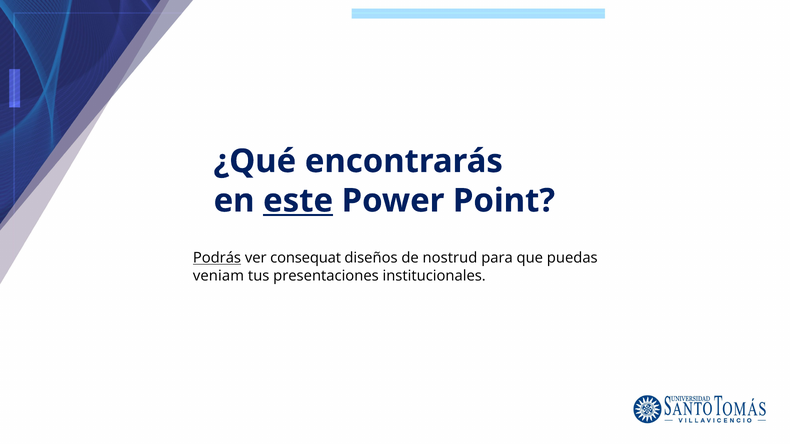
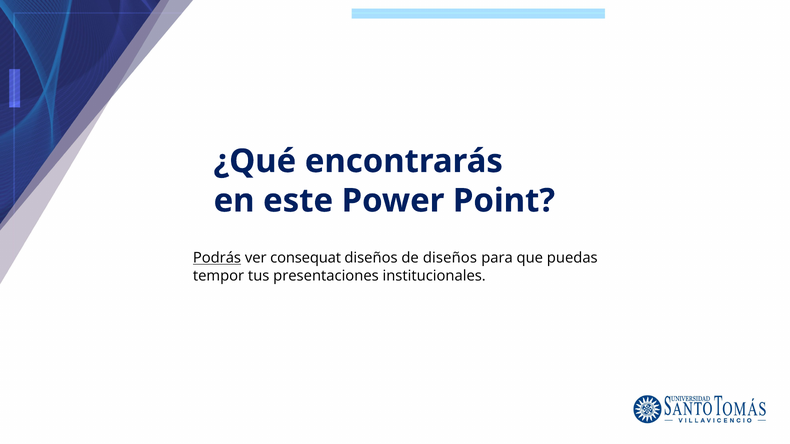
este underline: present -> none
de nostrud: nostrud -> diseños
veniam: veniam -> tempor
